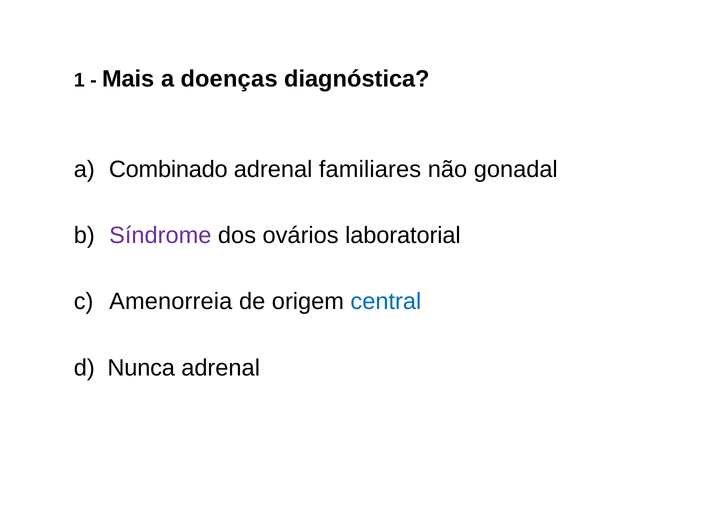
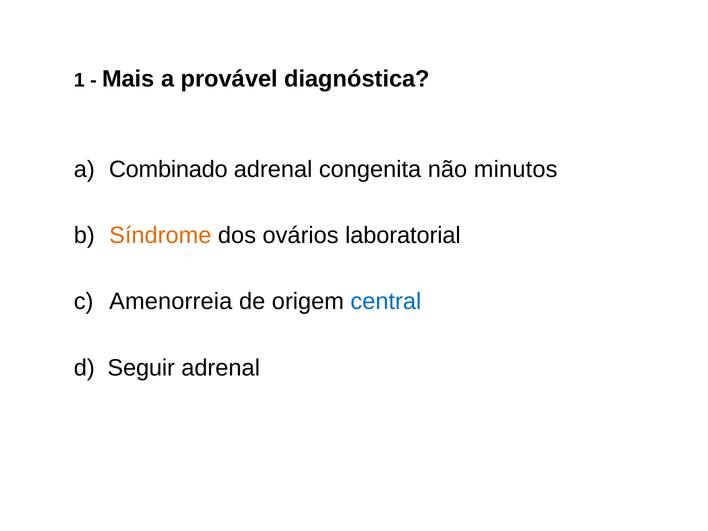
doenças: doenças -> provável
familiares: familiares -> congenita
gonadal: gonadal -> minutos
Síndrome colour: purple -> orange
Nunca: Nunca -> Seguir
